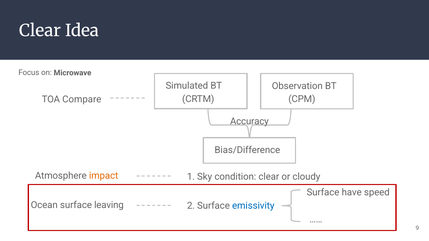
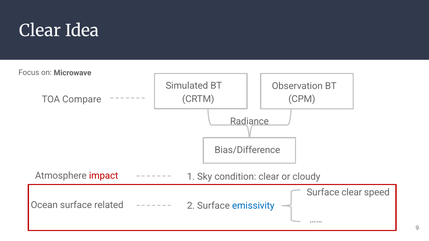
Accuracy: Accuracy -> Radiance
impact colour: orange -> red
Surface have: have -> clear
leaving: leaving -> related
